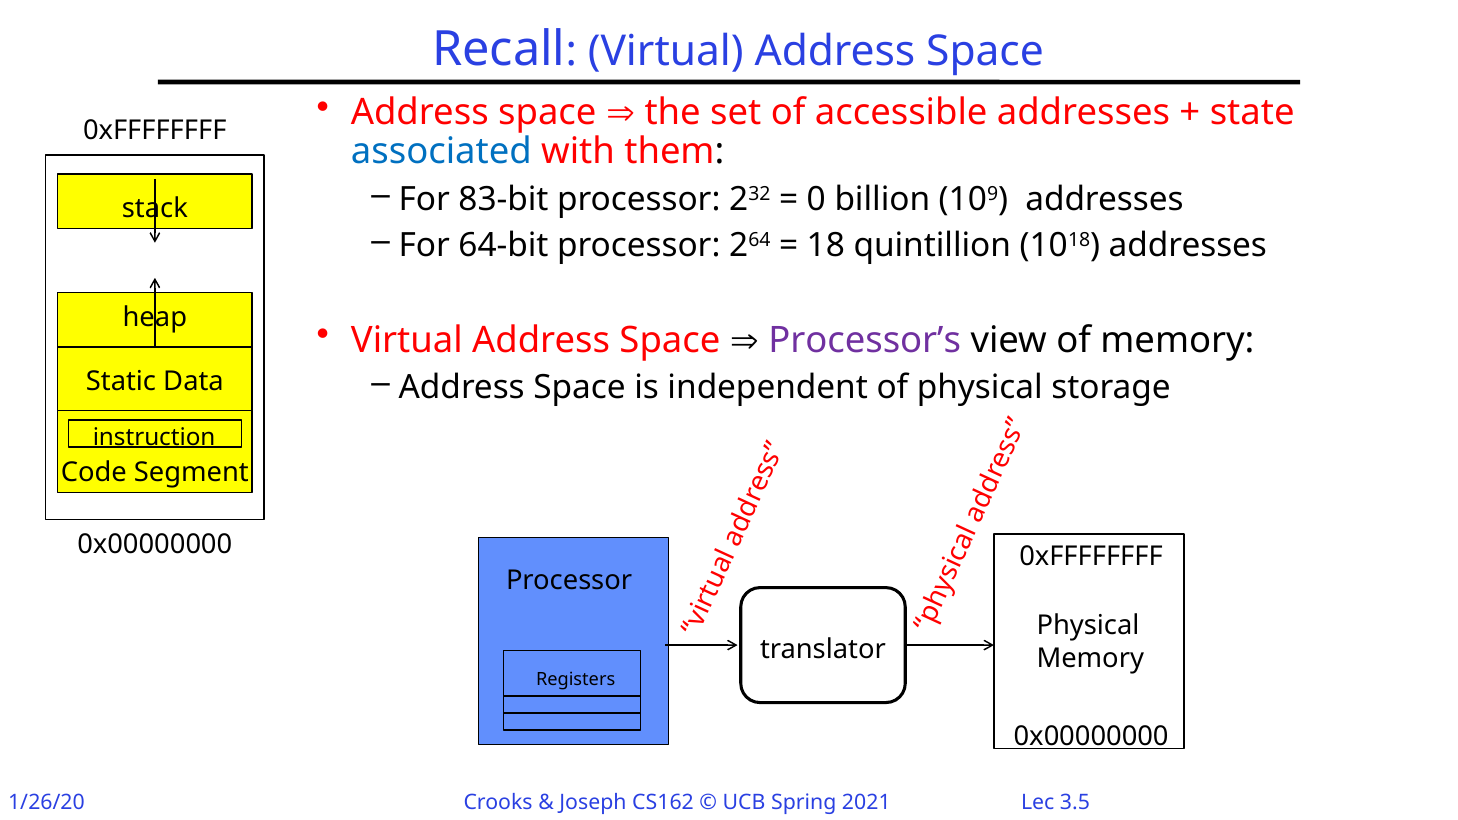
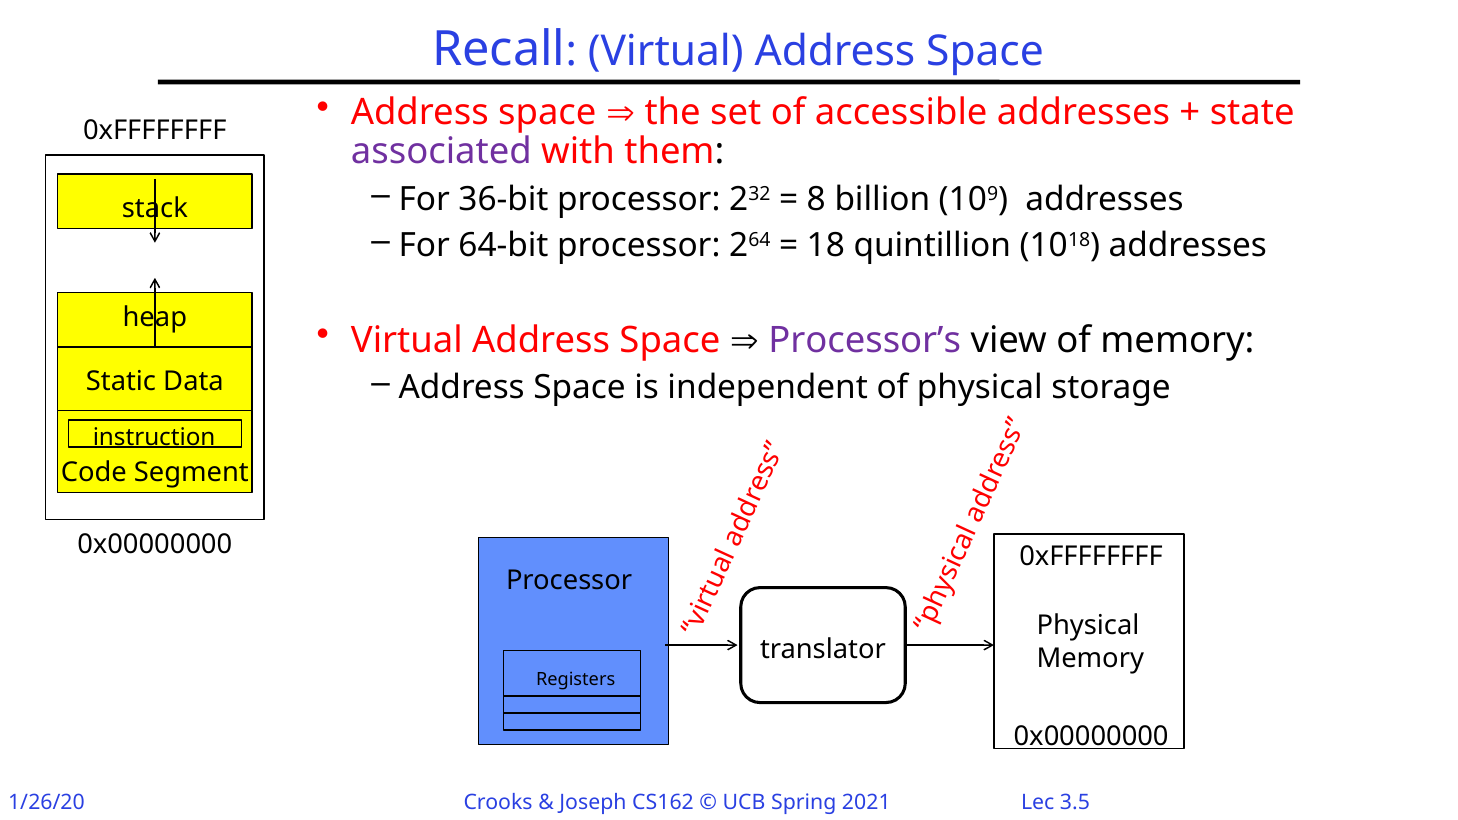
associated colour: blue -> purple
83-bit: 83-bit -> 36-bit
0: 0 -> 8
